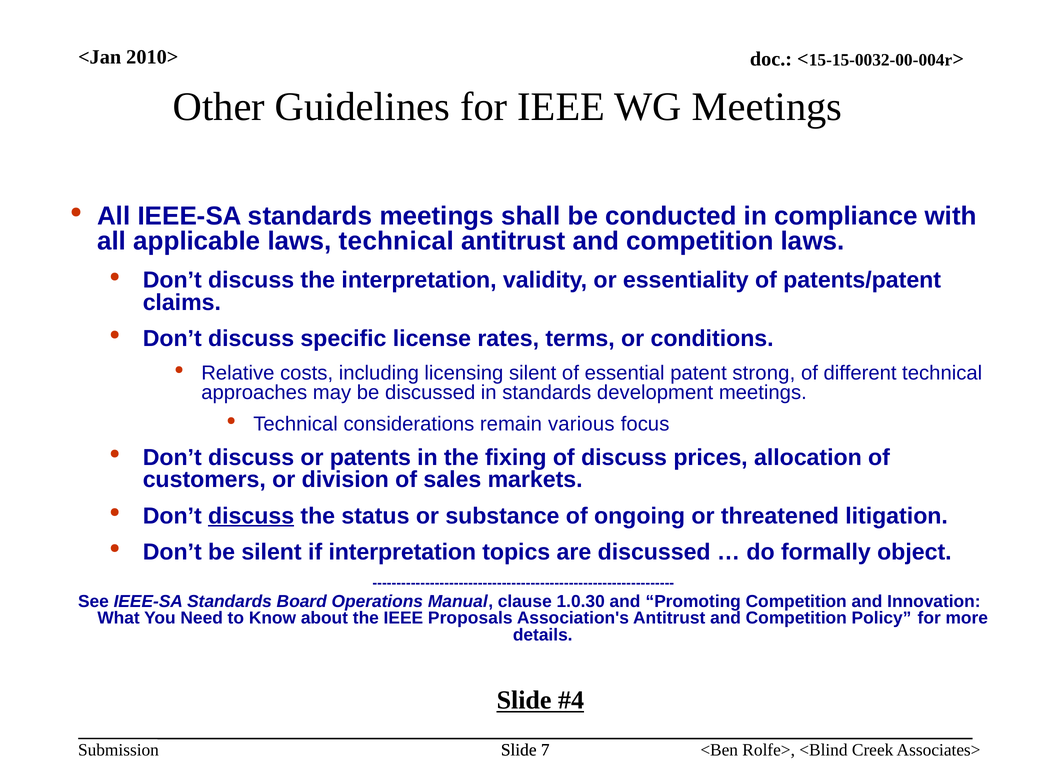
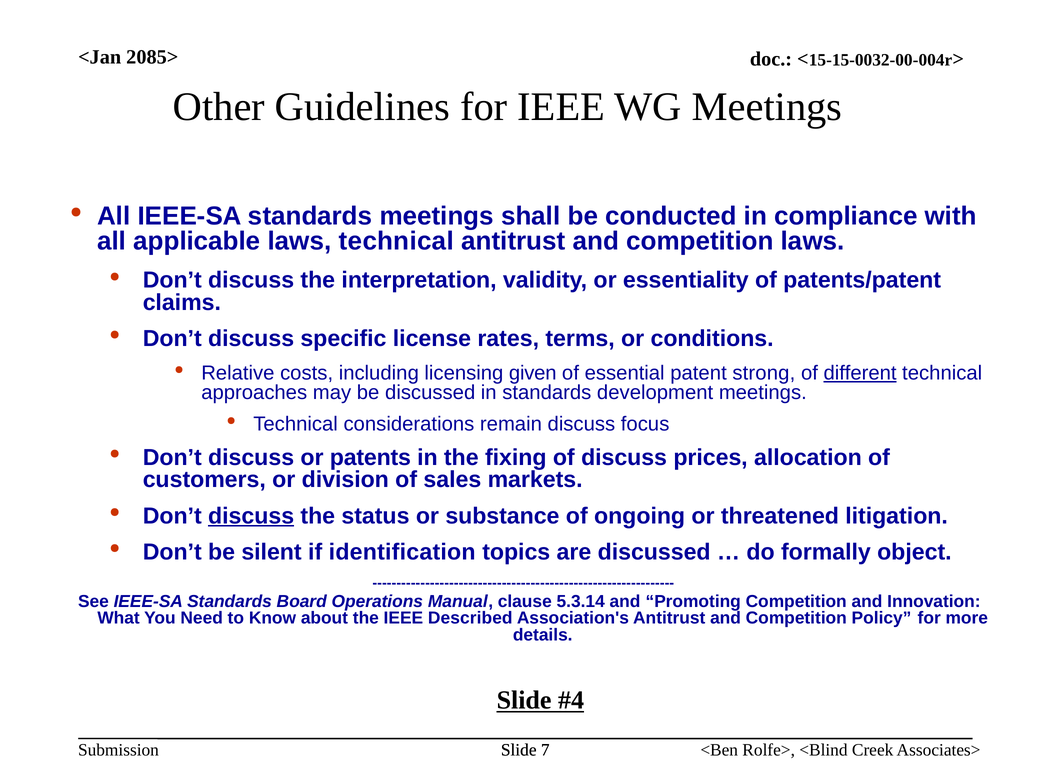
2010>: 2010> -> 2085>
licensing silent: silent -> given
different underline: none -> present
remain various: various -> discuss
if interpretation: interpretation -> identification
1.0.30: 1.0.30 -> 5.3.14
Proposals: Proposals -> Described
